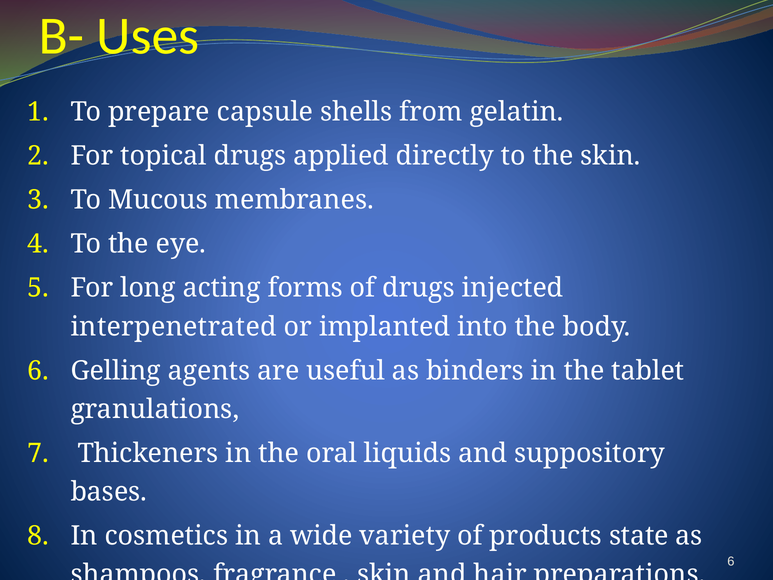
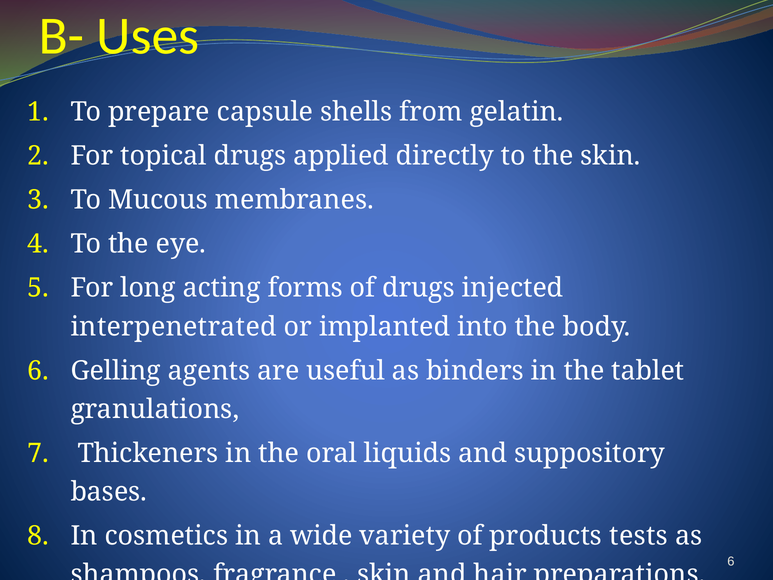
state: state -> tests
